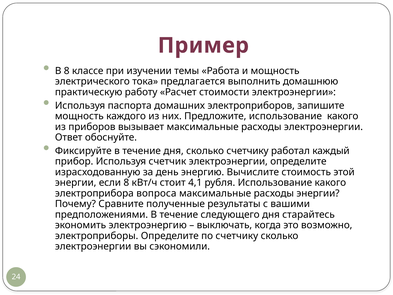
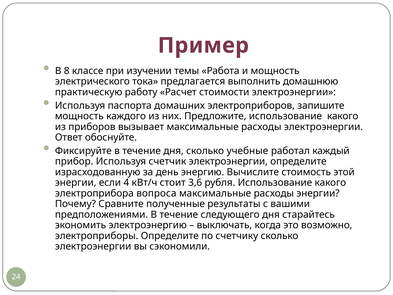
сколько счетчику: счетчику -> учебные
если 8: 8 -> 4
4,1: 4,1 -> 3,6
